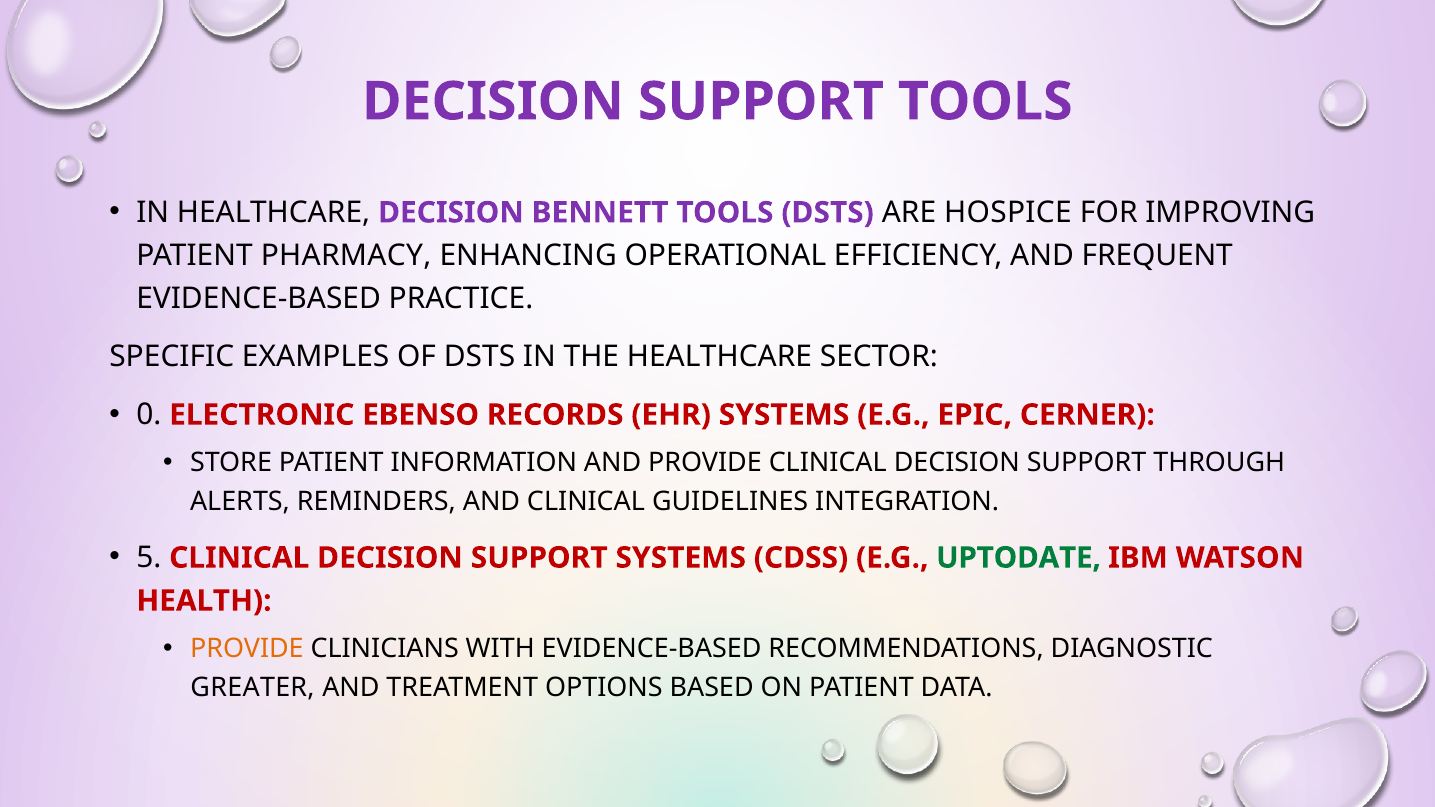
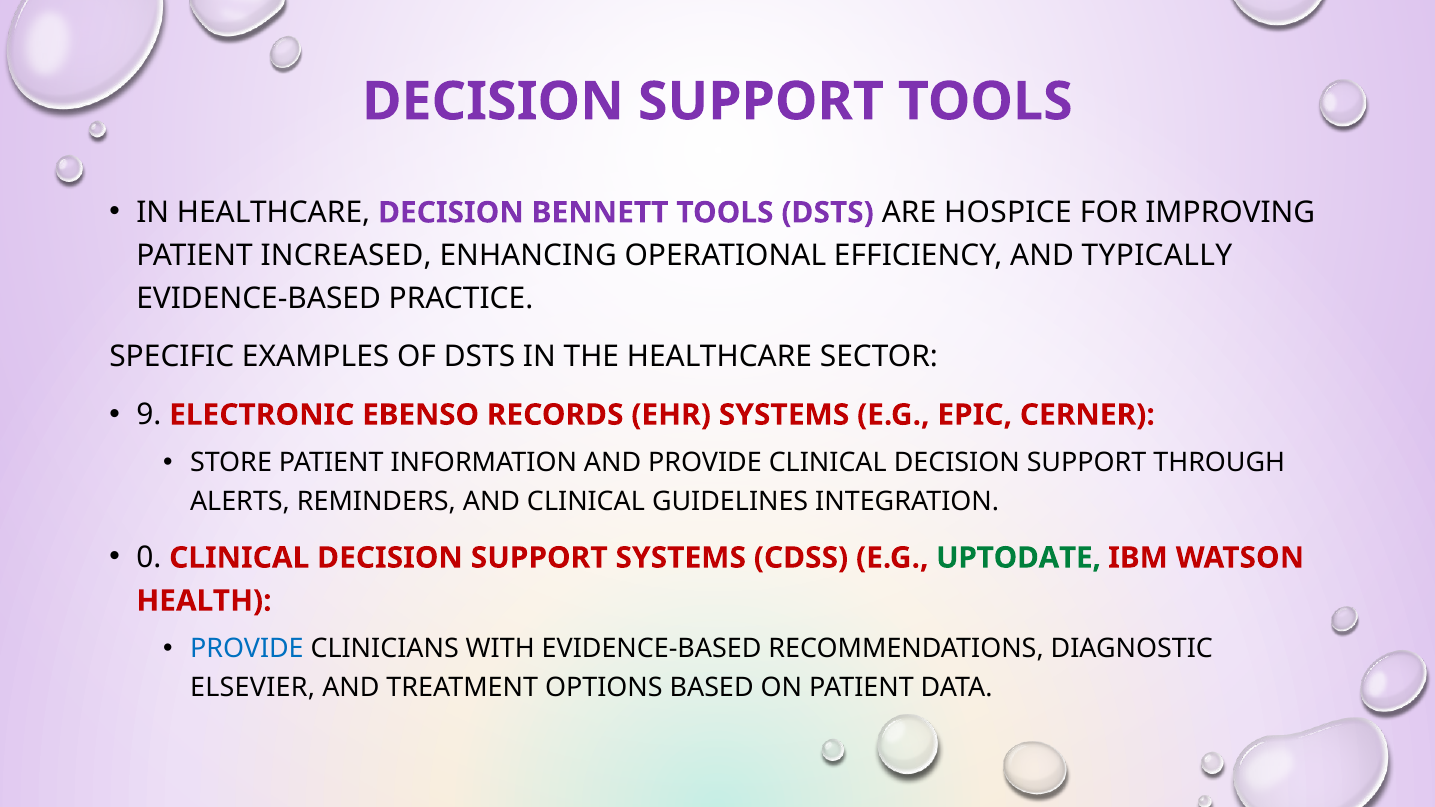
PHARMACY: PHARMACY -> INCREASED
FREQUENT: FREQUENT -> TYPICALLY
0: 0 -> 9
5: 5 -> 0
PROVIDE at (247, 649) colour: orange -> blue
GREATER: GREATER -> ELSEVIER
